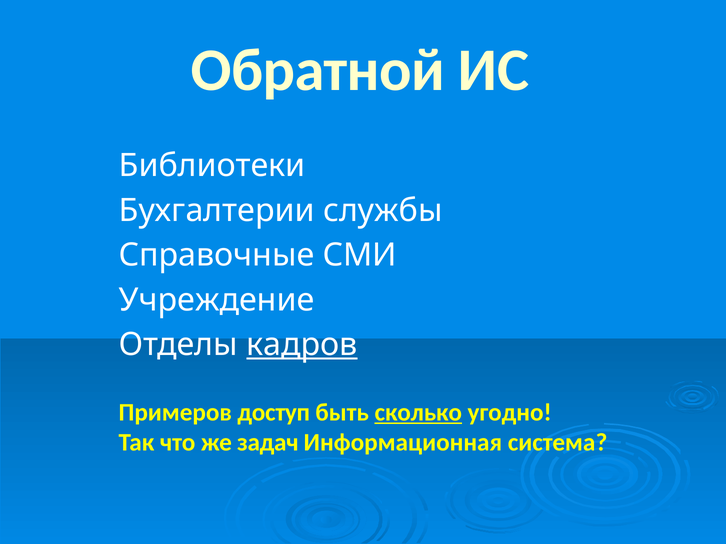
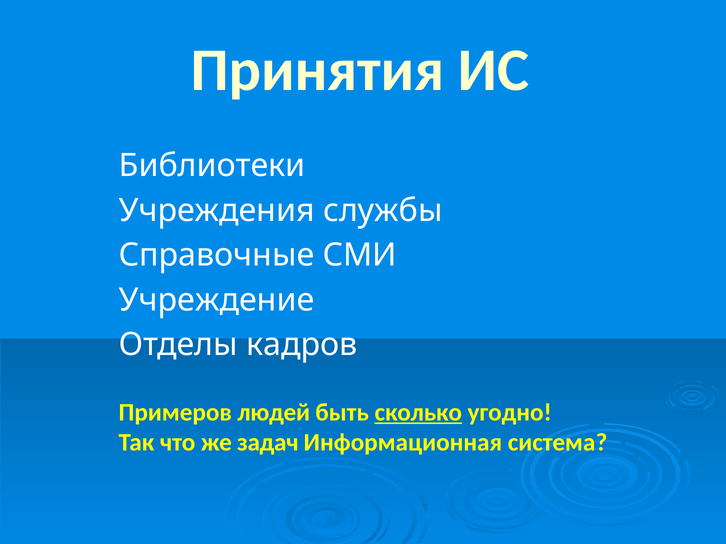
Обратной: Обратной -> Принятия
Бухгалтерии: Бухгалтерии -> Учреждения
кадров underline: present -> none
доступ: доступ -> людей
